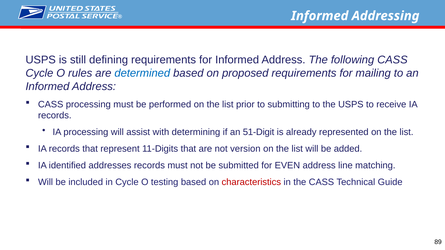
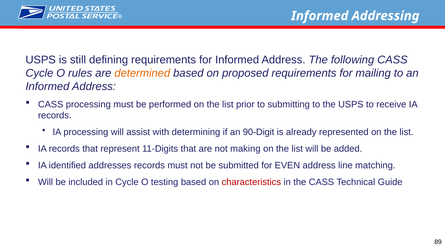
determined colour: blue -> orange
51-Digit: 51-Digit -> 90-Digit
version: version -> making
